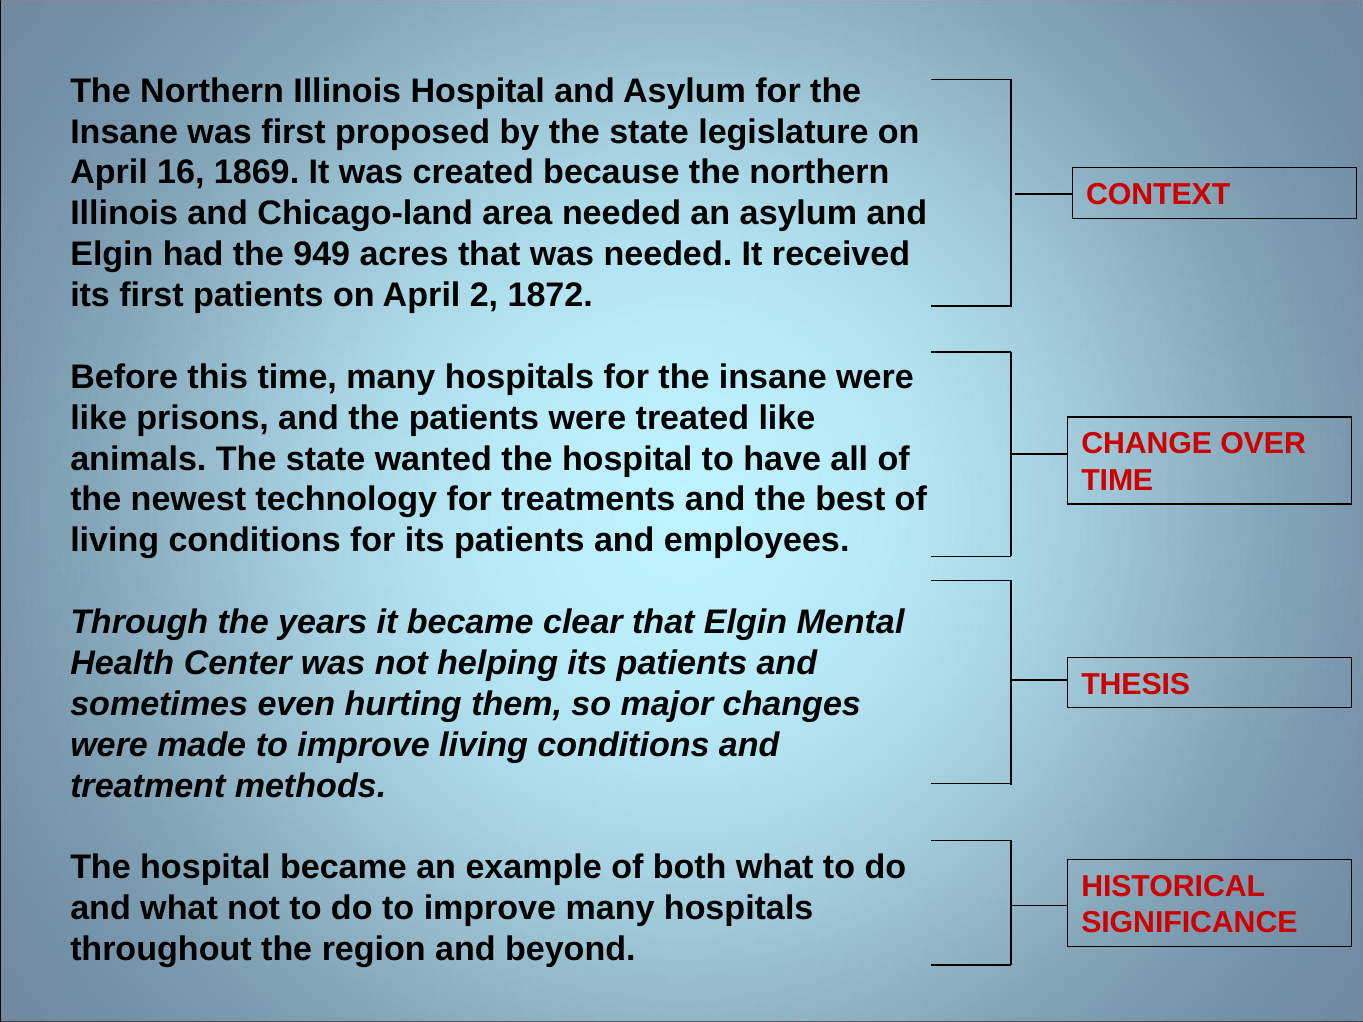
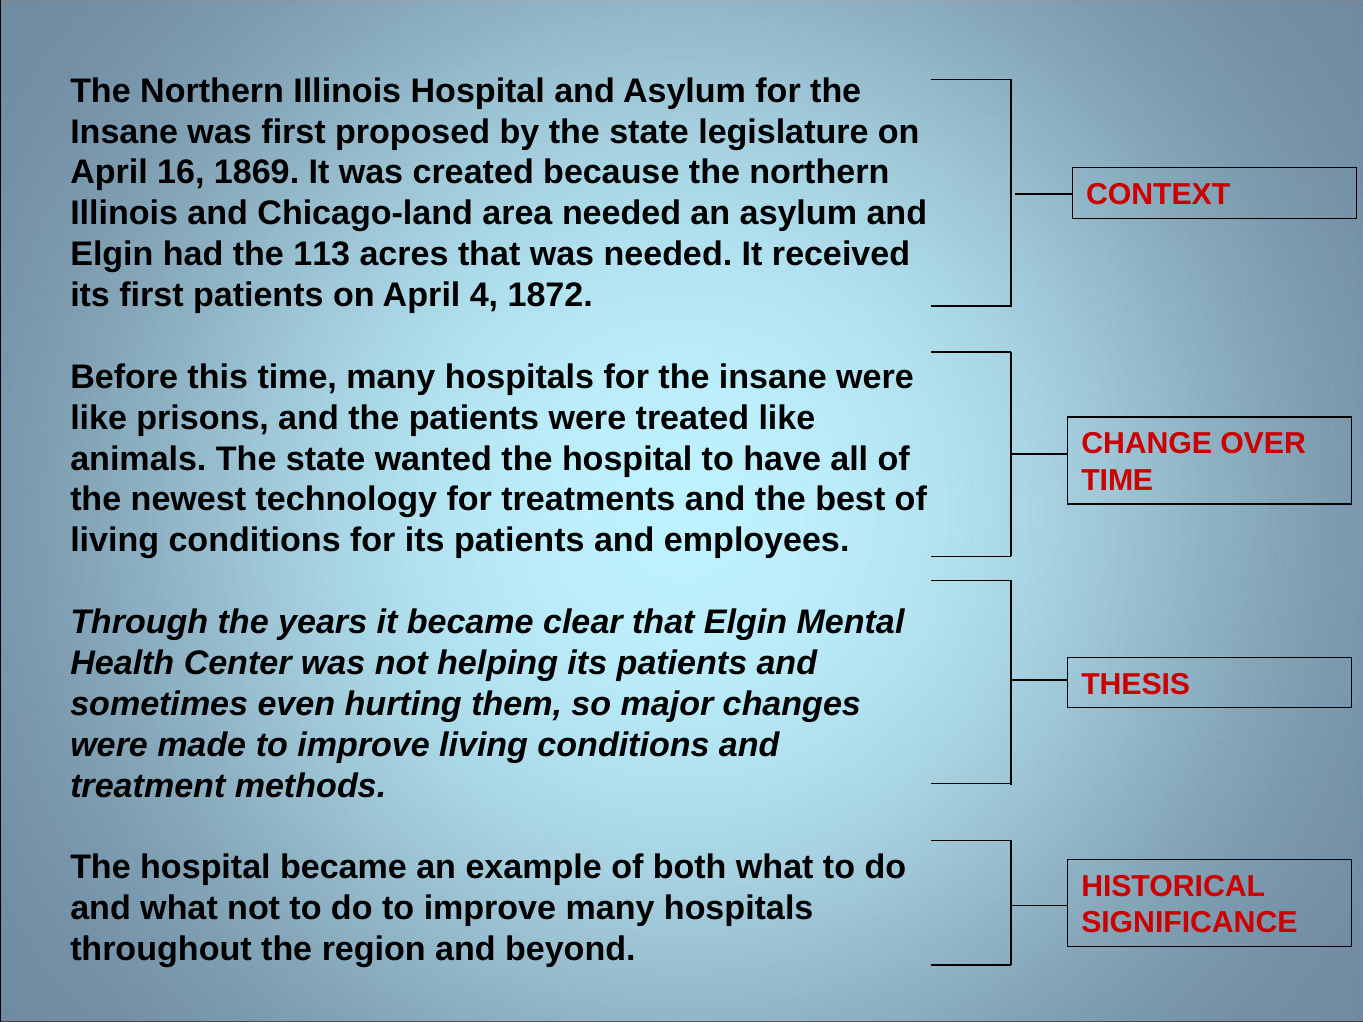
949: 949 -> 113
2: 2 -> 4
